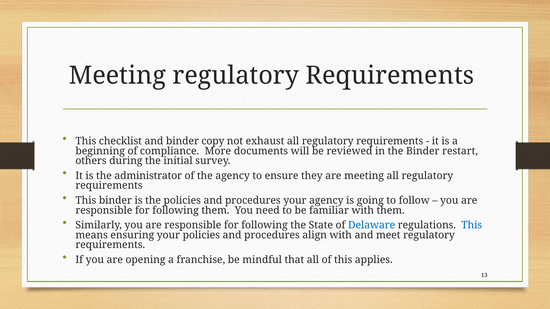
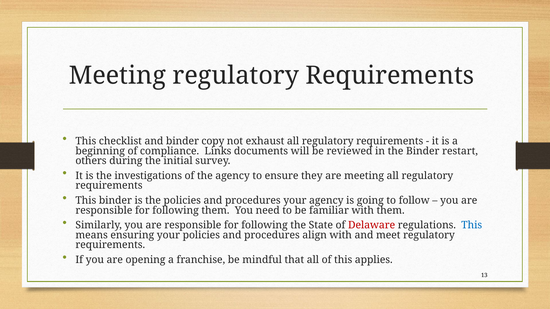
More: More -> Links
administrator: administrator -> investigations
Delaware colour: blue -> red
